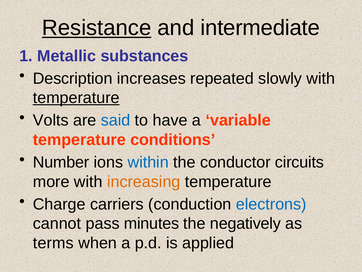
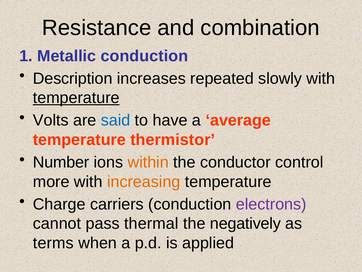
Resistance underline: present -> none
intermediate: intermediate -> combination
Metallic substances: substances -> conduction
variable: variable -> average
conditions: conditions -> thermistor
within colour: blue -> orange
circuits: circuits -> control
electrons colour: blue -> purple
minutes: minutes -> thermal
